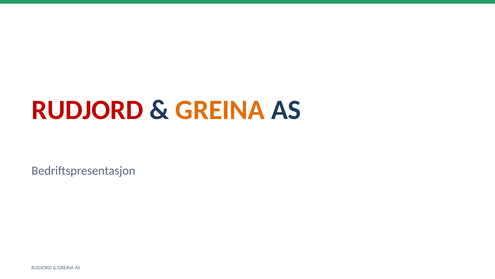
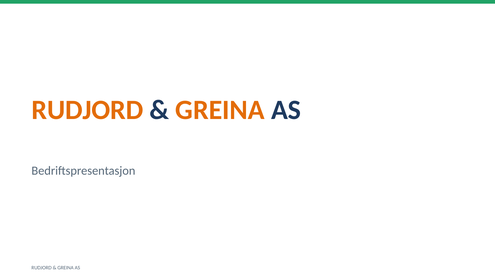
RUDJORD at (87, 110) colour: red -> orange
